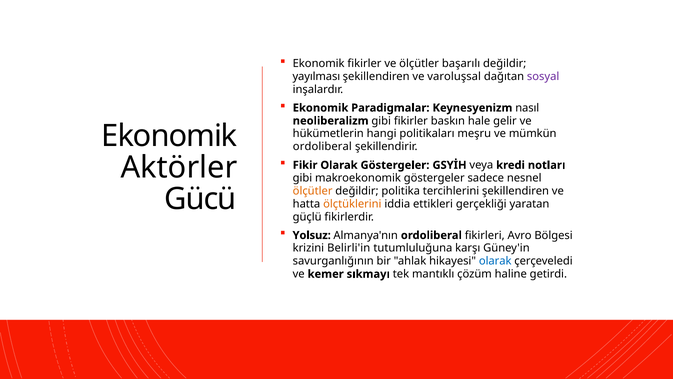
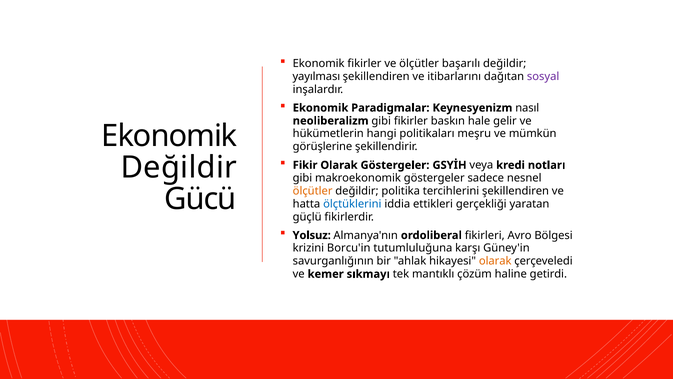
varoluşsal: varoluşsal -> itibarlarını
ordoliberal at (322, 146): ordoliberal -> görüşlerine
Aktörler at (179, 167): Aktörler -> Değildir
ölçtüklerini colour: orange -> blue
Belirli'in: Belirli'in -> Borcu'in
olarak at (495, 261) colour: blue -> orange
